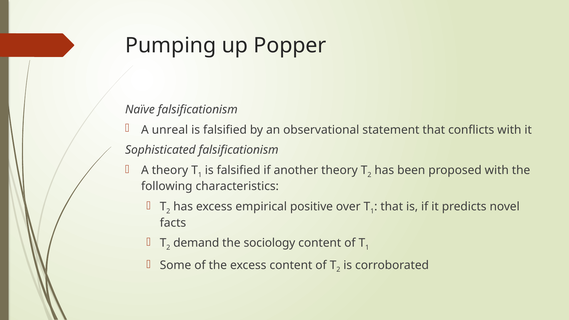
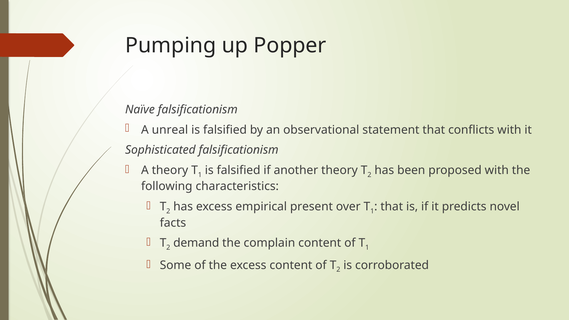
positive: positive -> present
sociology: sociology -> complain
